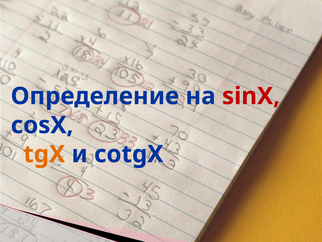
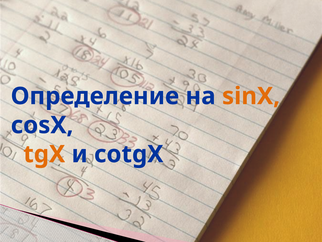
sinX colour: red -> orange
